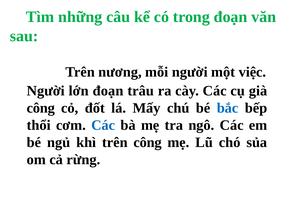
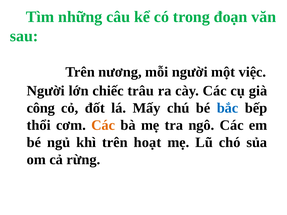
lớn đoạn: đoạn -> chiếc
Các at (103, 125) colour: blue -> orange
trên công: công -> hoạt
